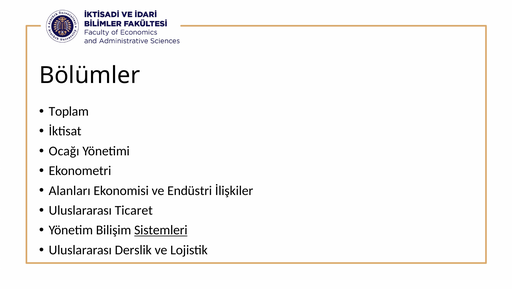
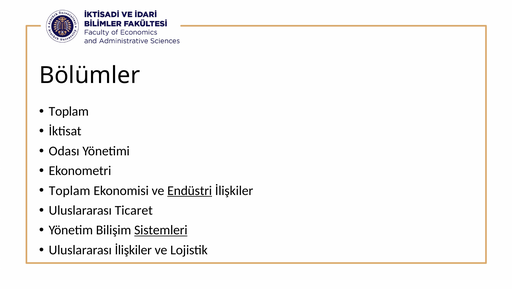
Ocağı: Ocağı -> Odası
Alanları at (70, 190): Alanları -> Toplam
Endüstri underline: none -> present
Uluslararası Derslik: Derslik -> İlişkiler
